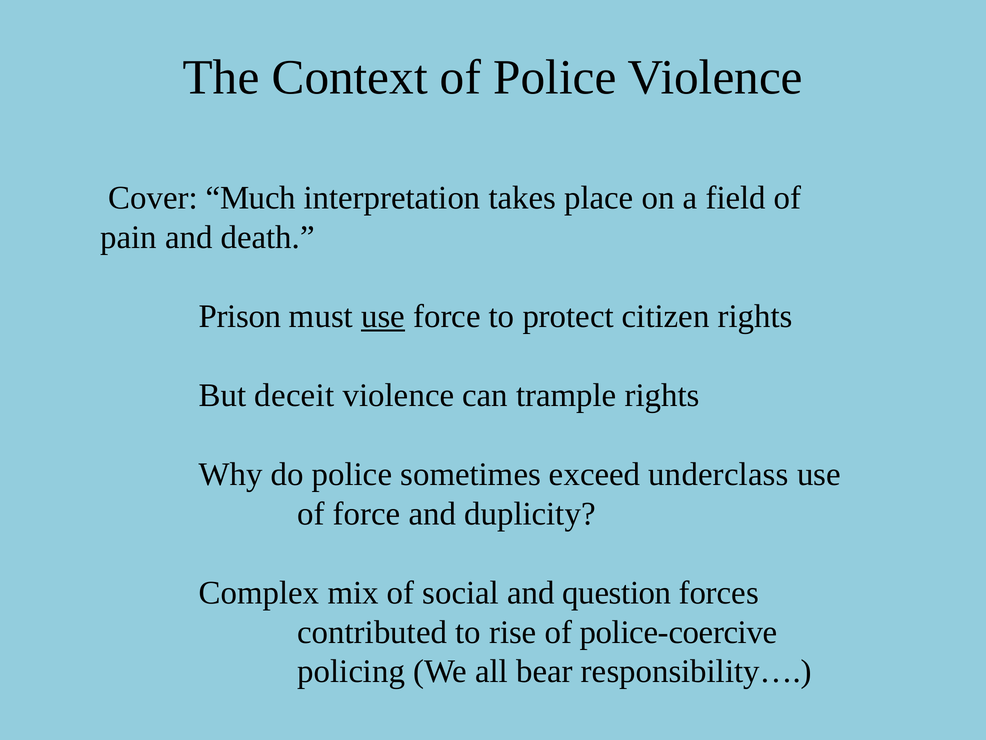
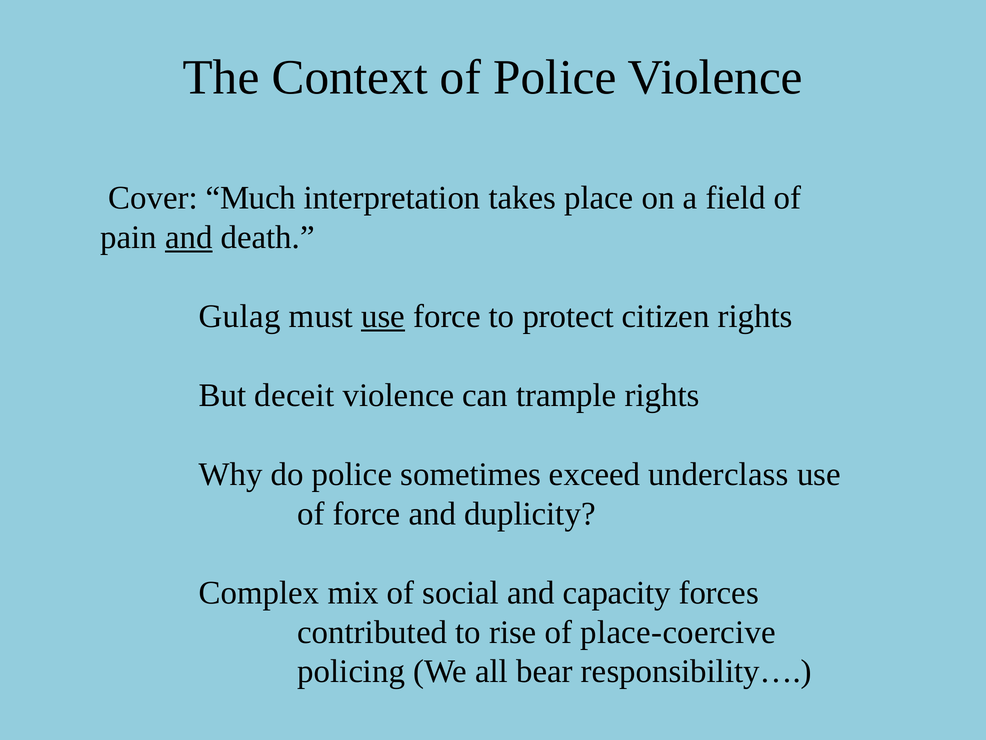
and at (189, 237) underline: none -> present
Prison: Prison -> Gulag
question: question -> capacity
police-coercive: police-coercive -> place-coercive
